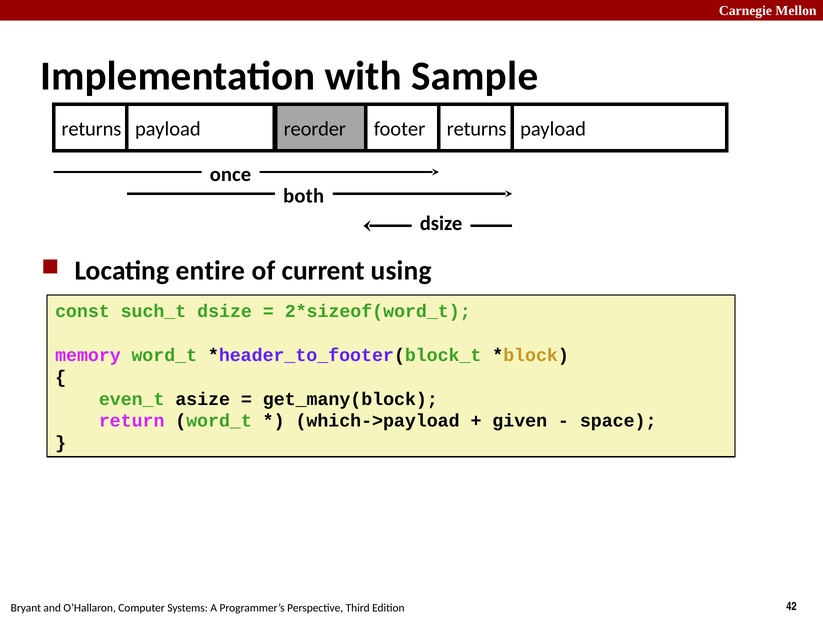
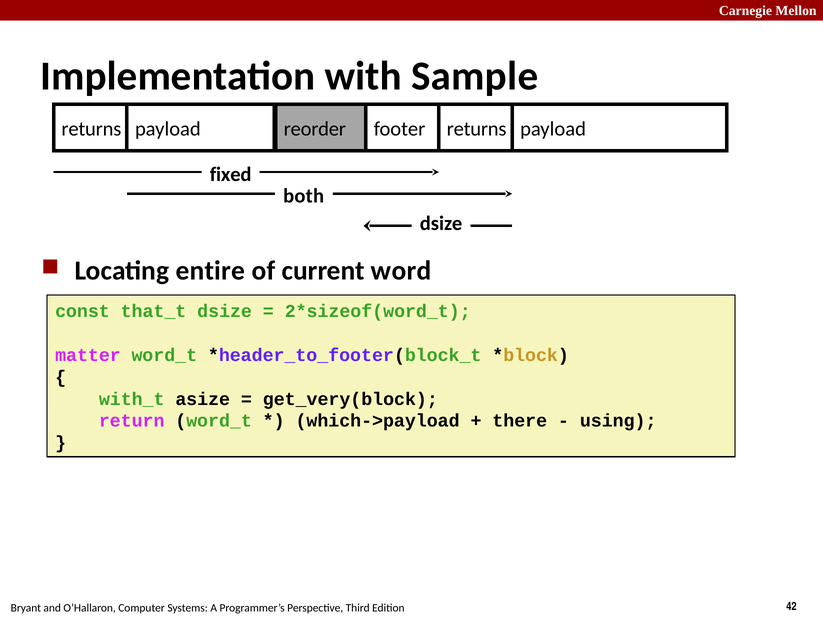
once: once -> fixed
using: using -> word
such_t: such_t -> that_t
memory: memory -> matter
even_t: even_t -> with_t
get_many(block: get_many(block -> get_very(block
given: given -> there
space: space -> using
